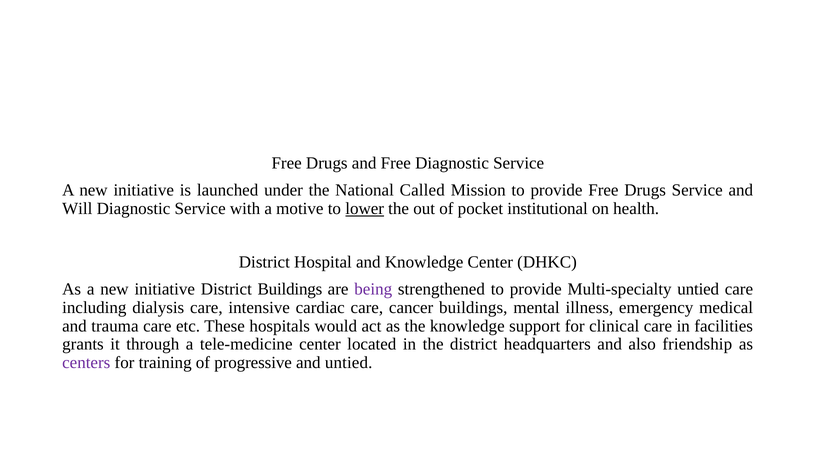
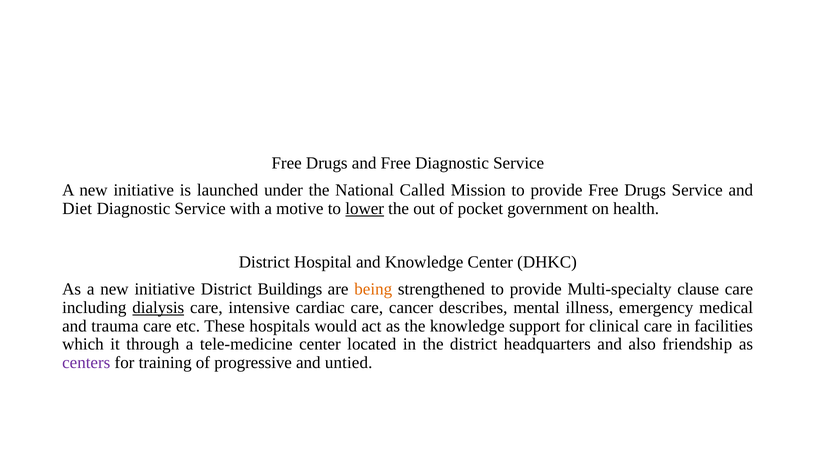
Will: Will -> Diet
institutional: institutional -> government
being colour: purple -> orange
Multi-specialty untied: untied -> clause
dialysis underline: none -> present
cancer buildings: buildings -> describes
grants: grants -> which
